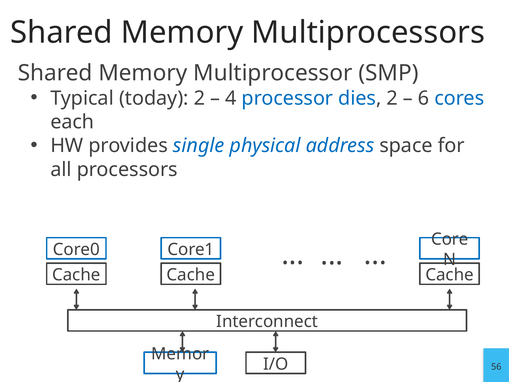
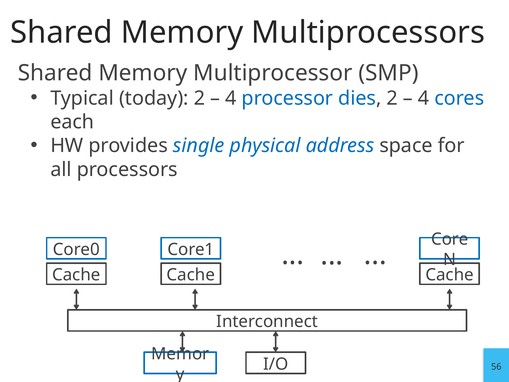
6 at (424, 98): 6 -> 4
